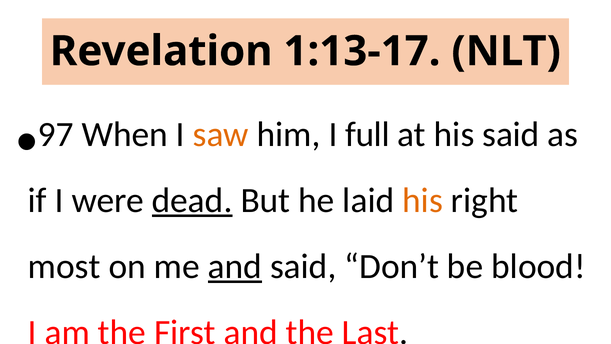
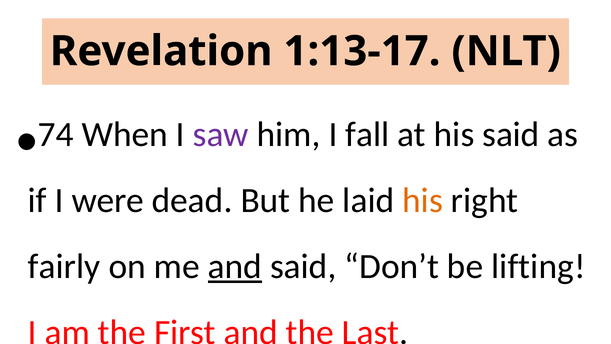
97: 97 -> 74
saw colour: orange -> purple
full: full -> fall
dead underline: present -> none
most: most -> fairly
blood: blood -> lifting
